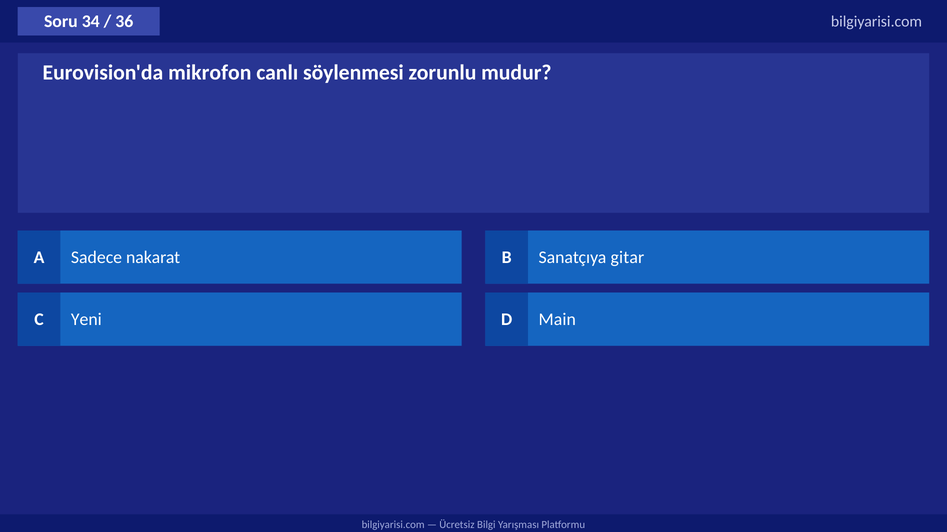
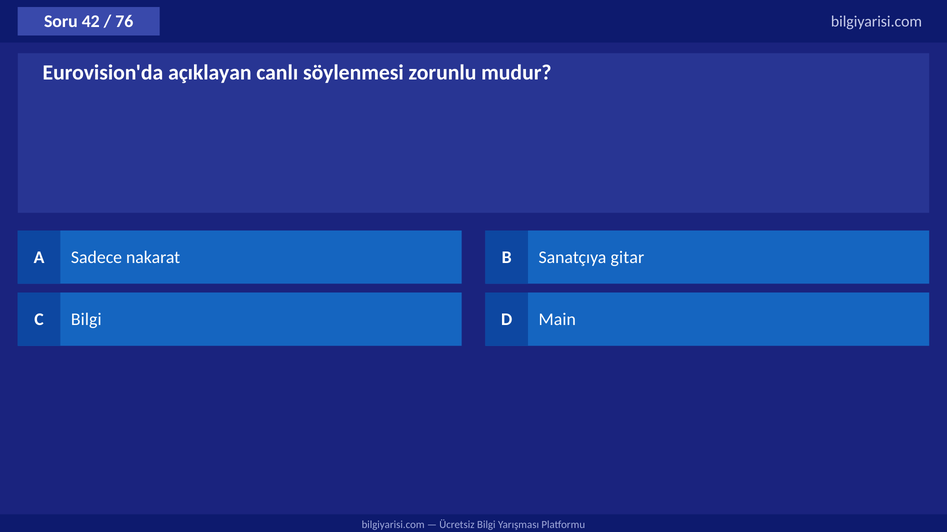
34: 34 -> 42
36: 36 -> 76
mikrofon: mikrofon -> açıklayan
C Yeni: Yeni -> Bilgi
